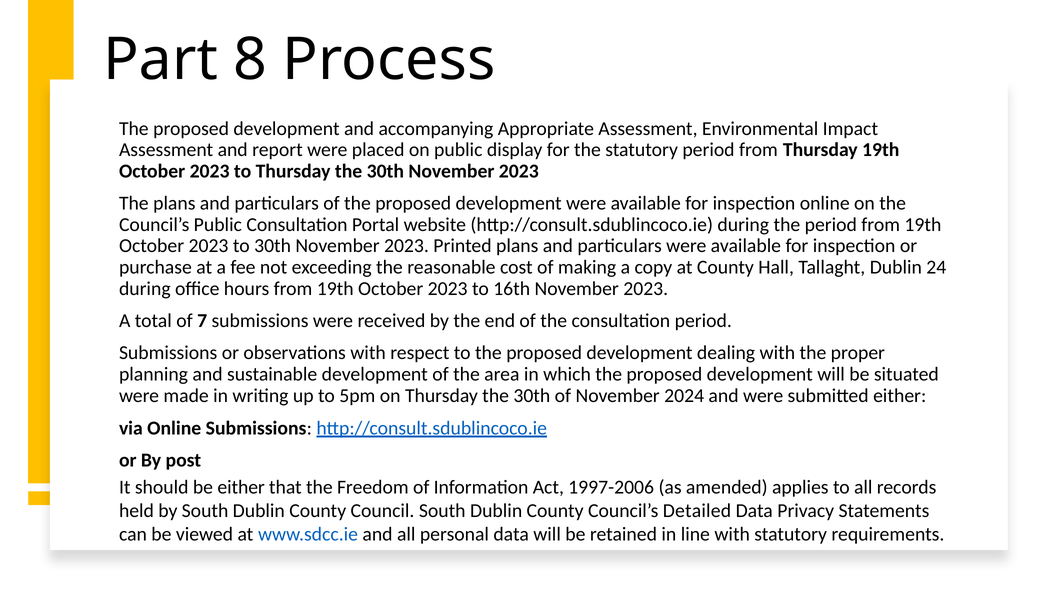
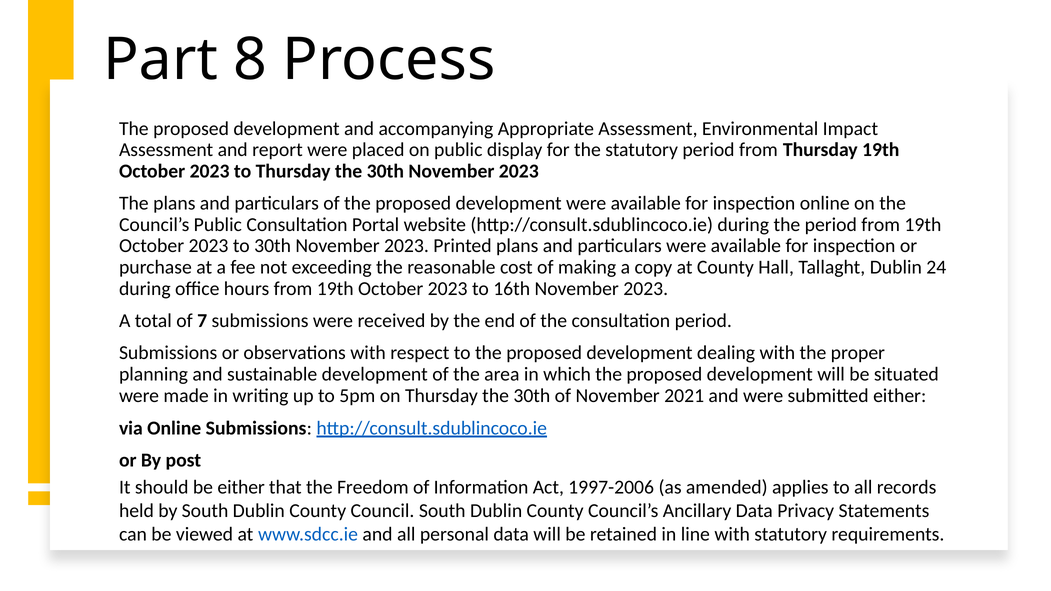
2024: 2024 -> 2021
Detailed: Detailed -> Ancillary
